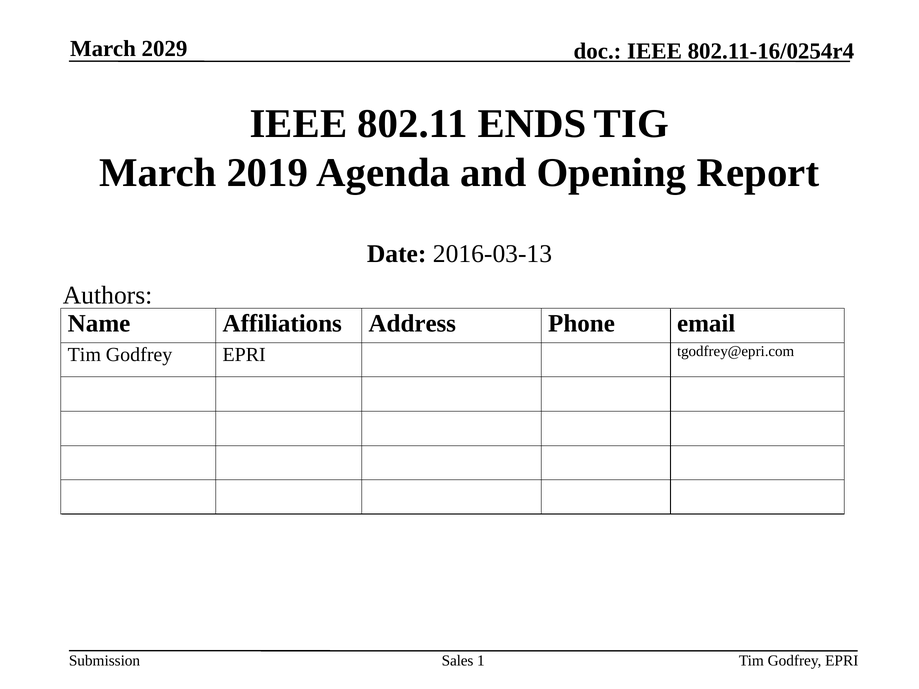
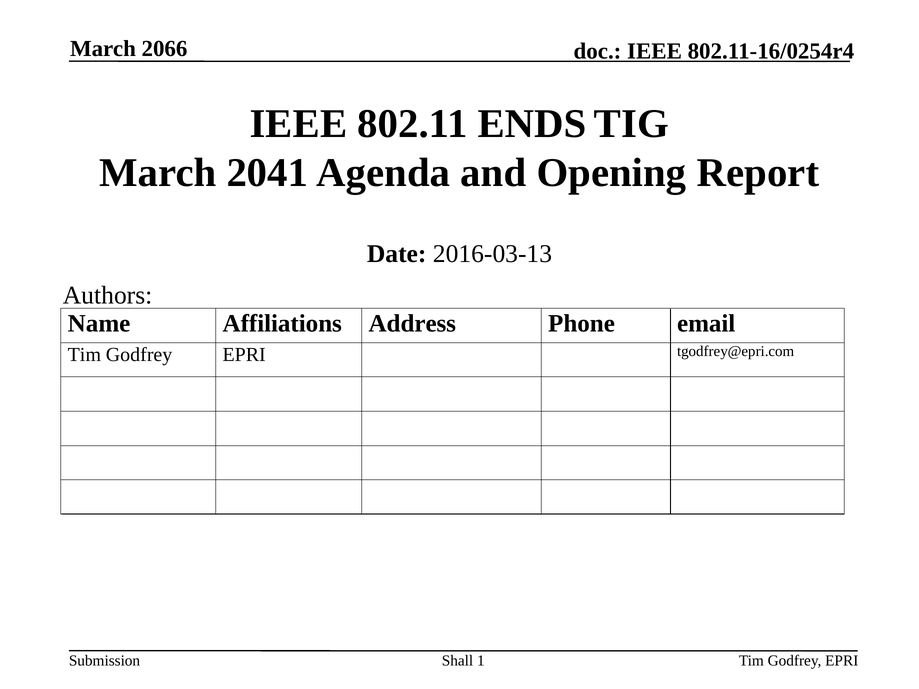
2029: 2029 -> 2066
2019: 2019 -> 2041
Sales: Sales -> Shall
